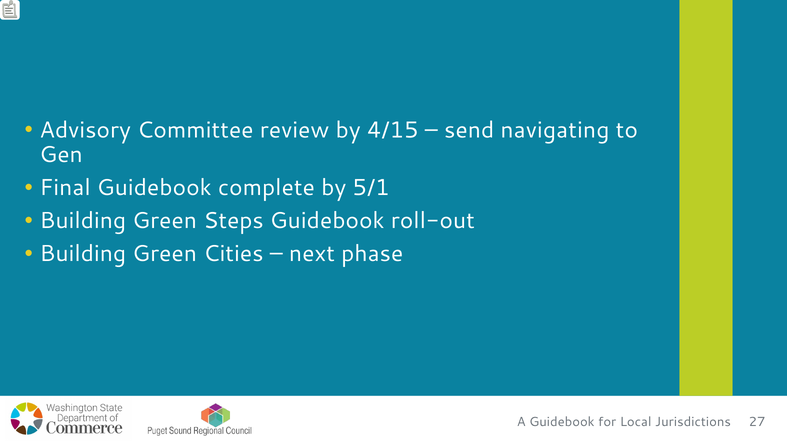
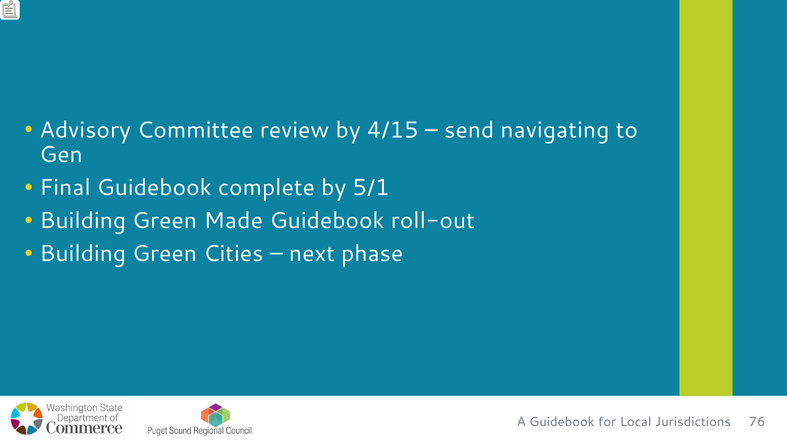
Steps: Steps -> Made
27: 27 -> 76
